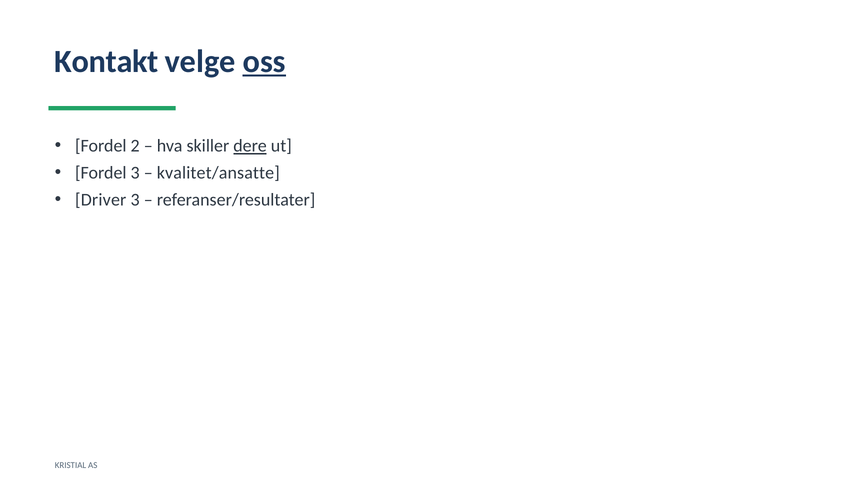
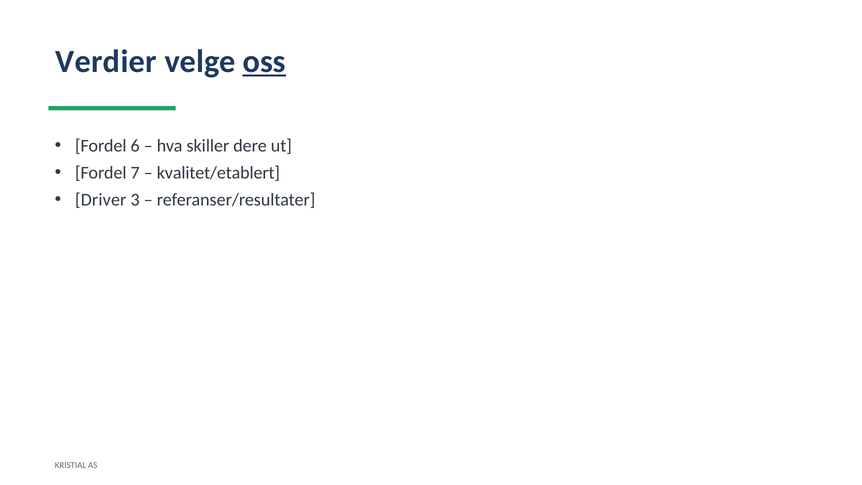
Kontakt: Kontakt -> Verdier
2: 2 -> 6
dere underline: present -> none
Fordel 3: 3 -> 7
kvalitet/ansatte: kvalitet/ansatte -> kvalitet/etablert
